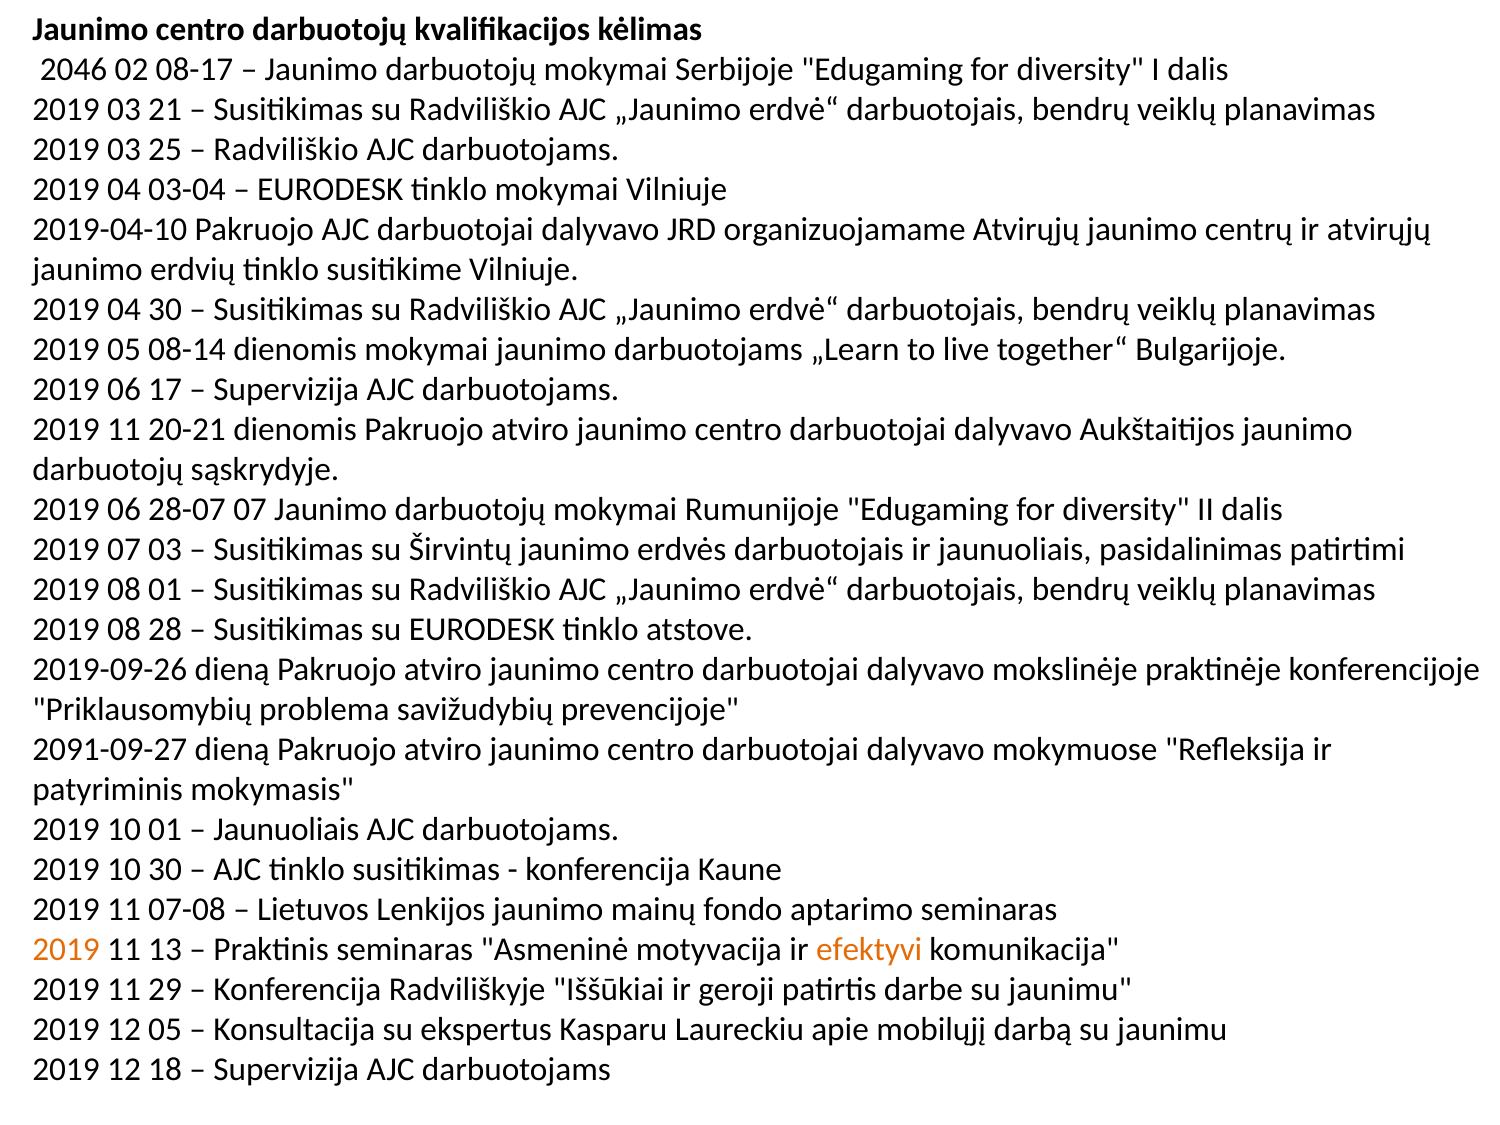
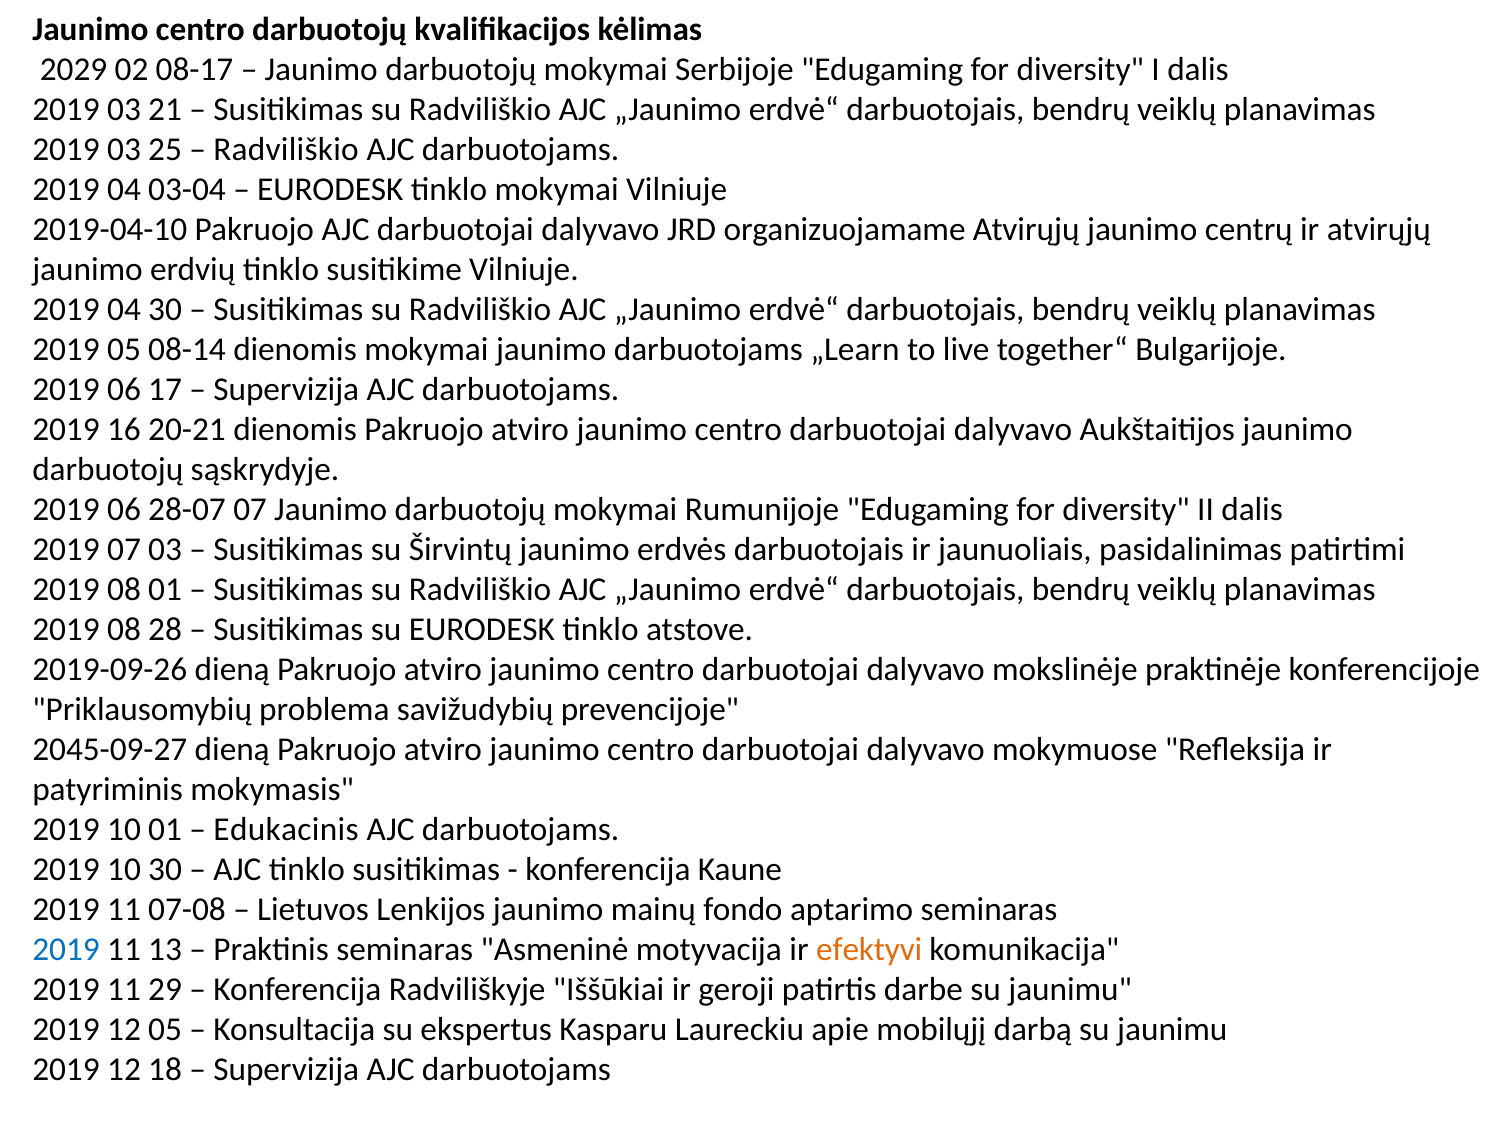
2046: 2046 -> 2029
11 at (124, 430): 11 -> 16
2091-09-27: 2091-09-27 -> 2045-09-27
Jaunuoliais at (286, 829): Jaunuoliais -> Edukacinis
2019 at (66, 949) colour: orange -> blue
